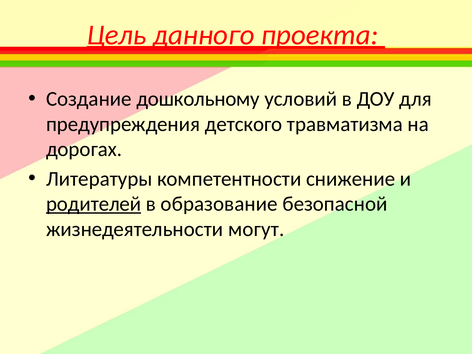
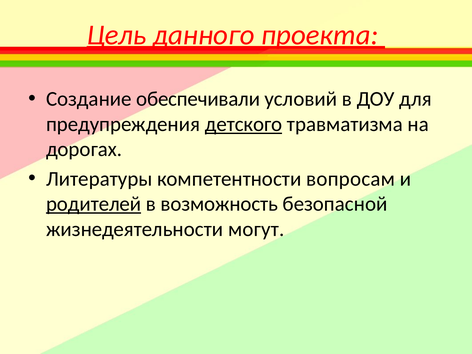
дошкольному: дошкольному -> обеспечивали
детского underline: none -> present
снижение: снижение -> вопросам
образование: образование -> возможность
